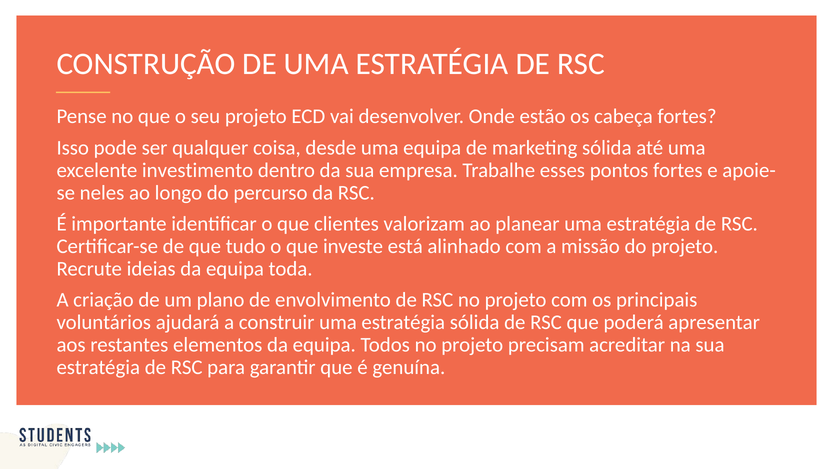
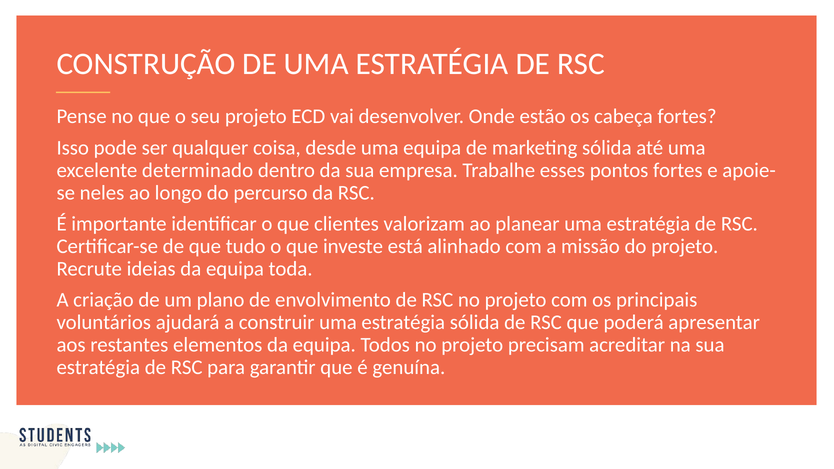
investimento: investimento -> determinado
